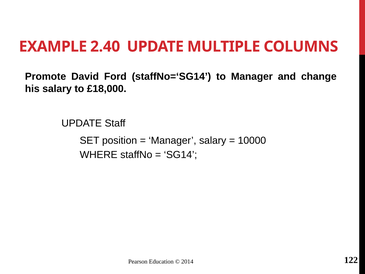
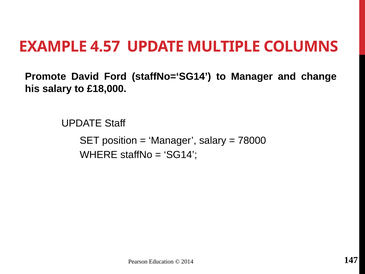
2.40: 2.40 -> 4.57
10000: 10000 -> 78000
122: 122 -> 147
